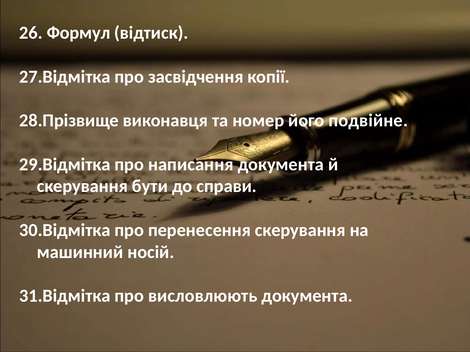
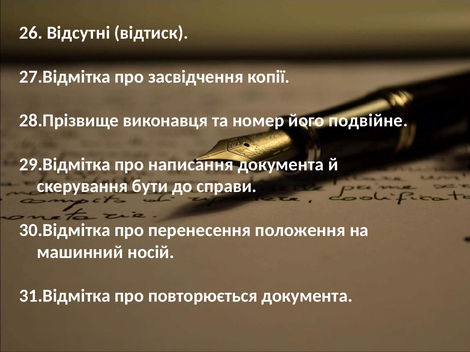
Формул: Формул -> Відсутні
перенесення скерування: скерування -> положення
висловлюють: висловлюють -> повторюється
